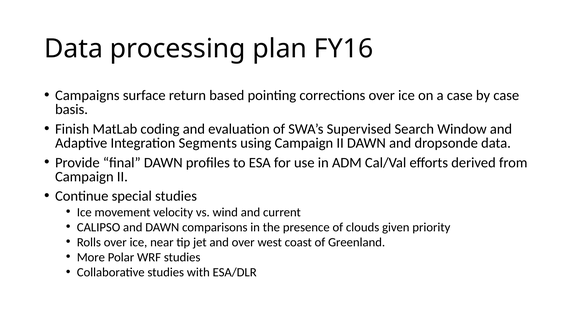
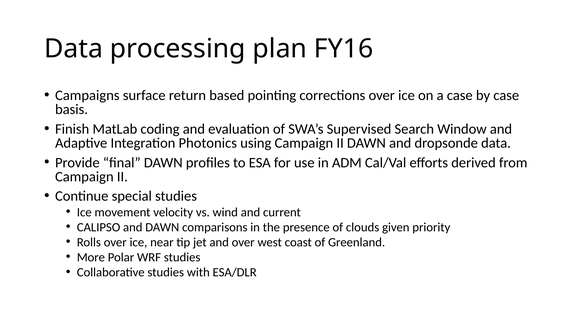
Segments: Segments -> Photonics
